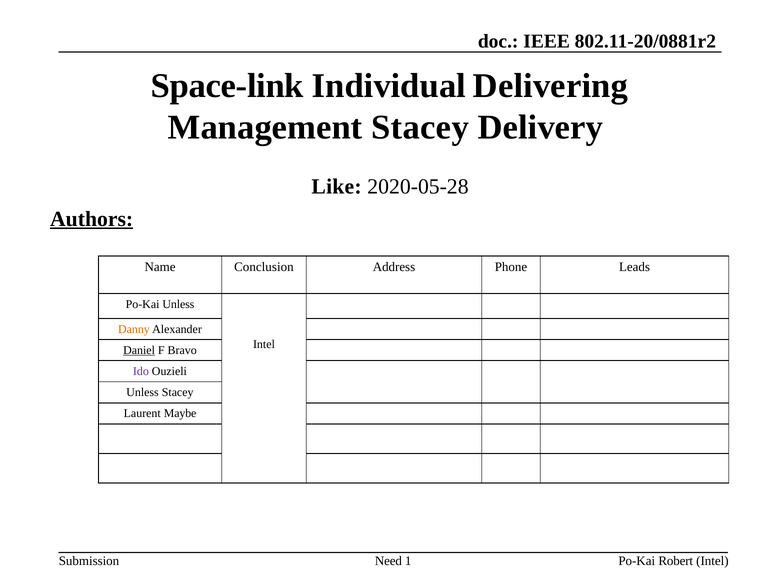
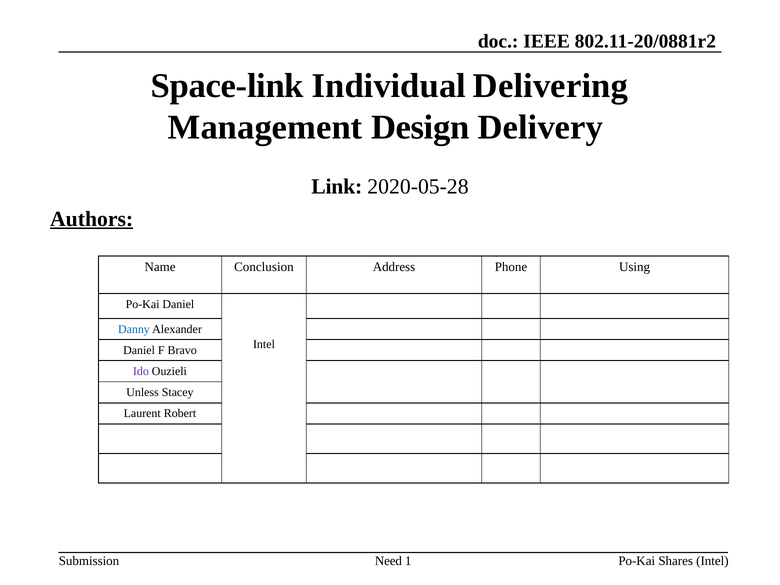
Management Stacey: Stacey -> Design
Like: Like -> Link
Leads: Leads -> Using
Po-Kai Unless: Unless -> Daniel
Danny colour: orange -> blue
Daniel at (139, 350) underline: present -> none
Maybe: Maybe -> Robert
Robert: Robert -> Shares
